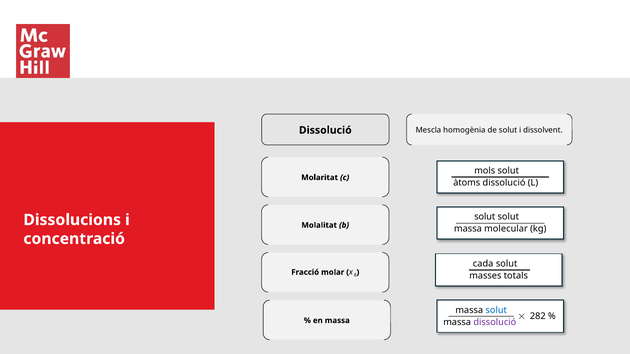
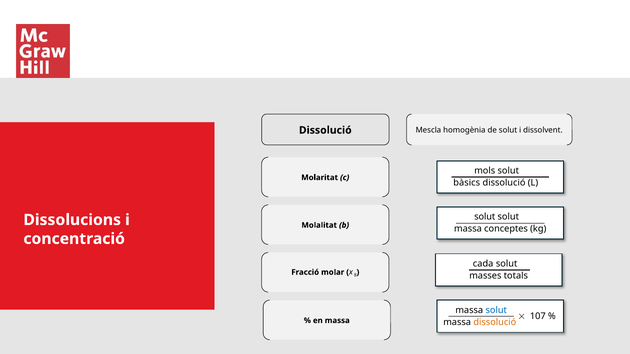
àtoms: àtoms -> bàsics
molecular: molecular -> conceptes
282: 282 -> 107
dissolució at (495, 322) colour: purple -> orange
